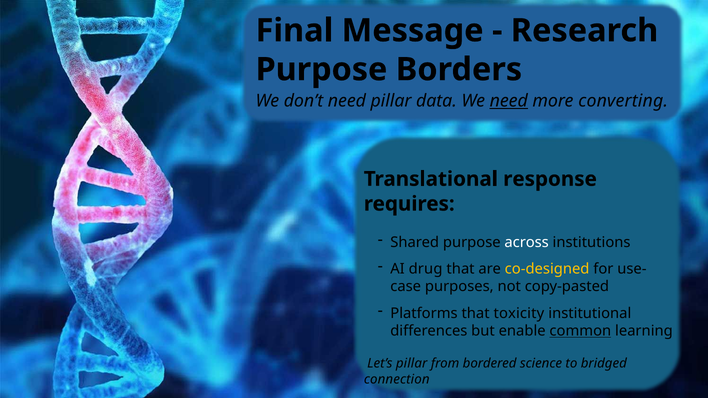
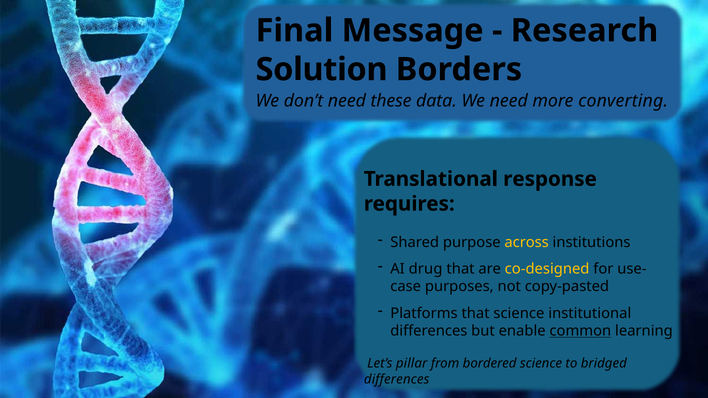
Purpose at (321, 70): Purpose -> Solution
need pillar: pillar -> these
need at (509, 101) underline: present -> none
across colour: white -> yellow
that toxicity: toxicity -> science
connection at (397, 380): connection -> differences
